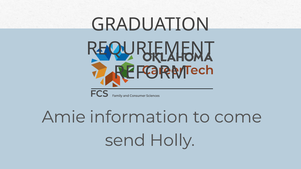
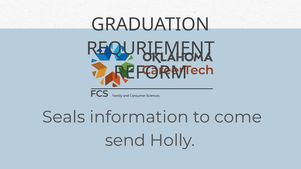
Amie: Amie -> Seals
